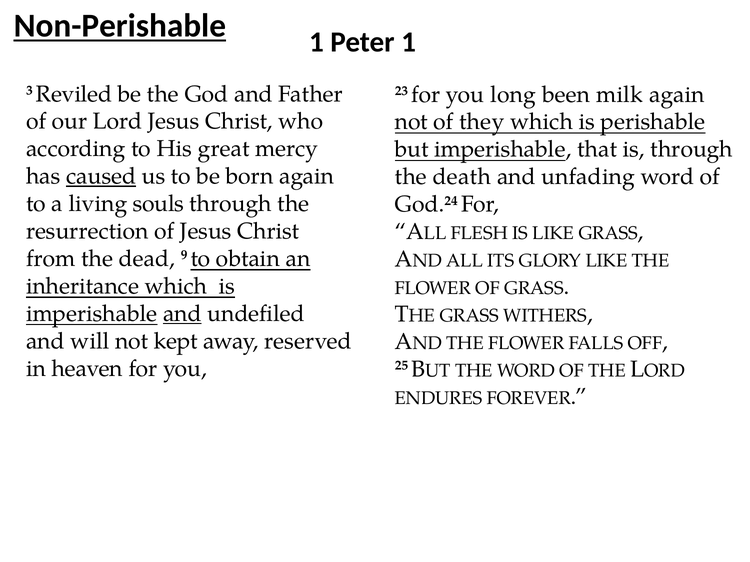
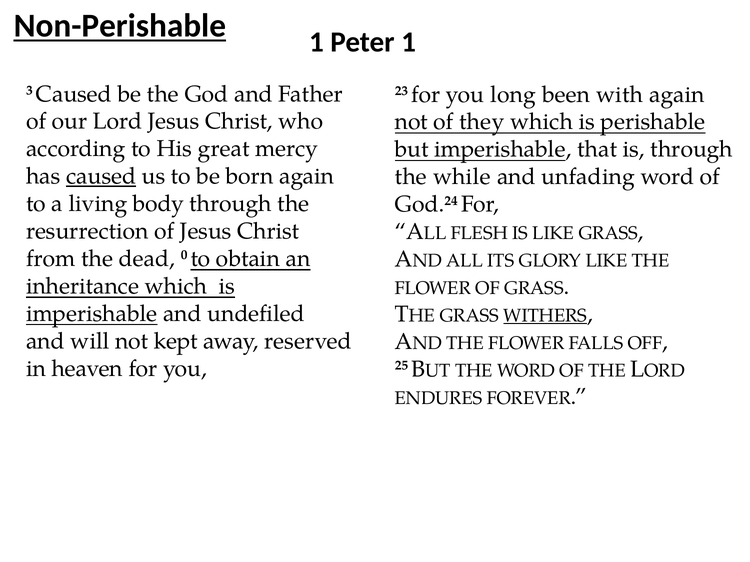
3 Reviled: Reviled -> Caused
milk: milk -> with
death: death -> while
souls: souls -> body
9: 9 -> 0
and at (182, 314) underline: present -> none
WITHERS underline: none -> present
